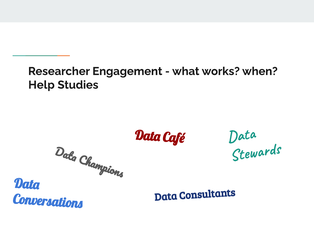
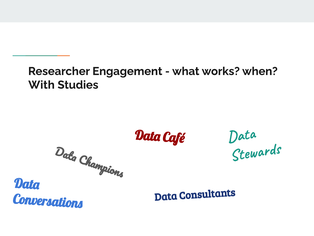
Help: Help -> With
